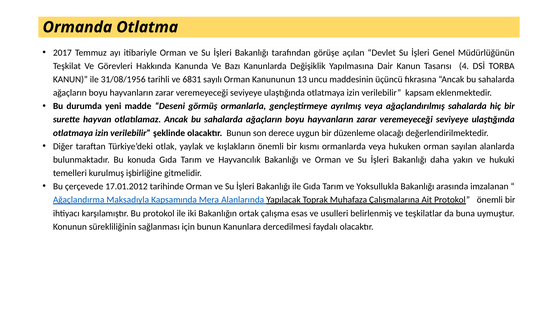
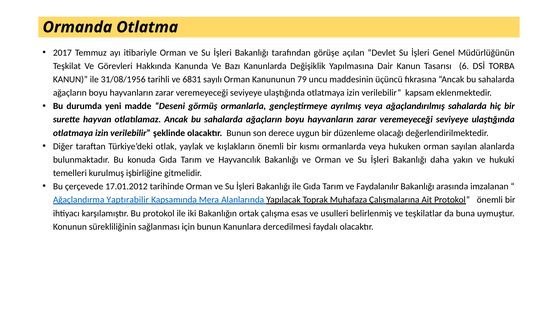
4: 4 -> 6
13: 13 -> 79
Yoksullukla: Yoksullukla -> Faydalanılır
Maksadıyla: Maksadıyla -> Yaptırabilir
